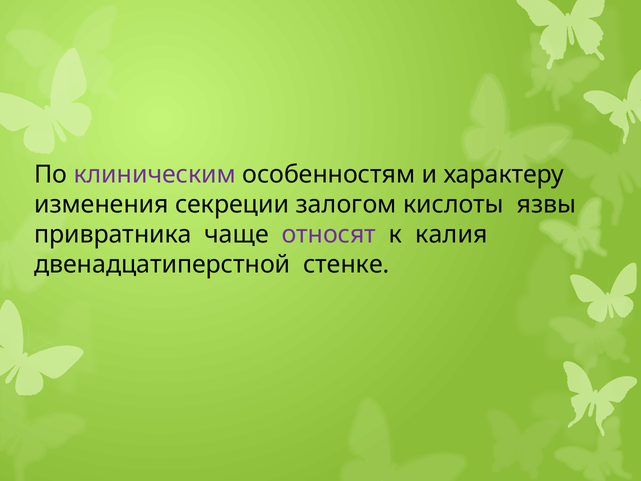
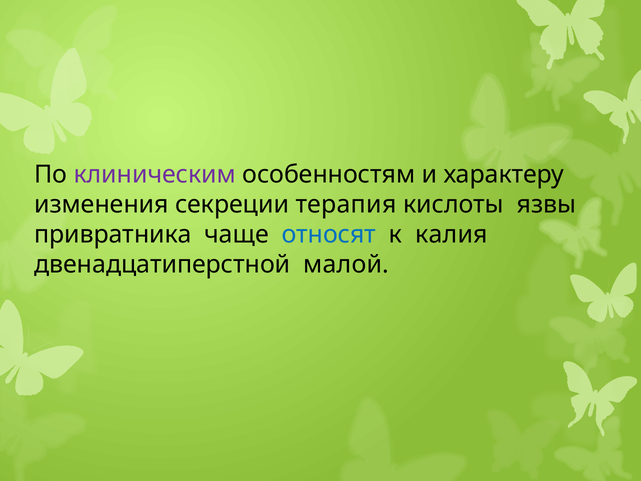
залогом: залогом -> терапия
относят colour: purple -> blue
стенке: стенке -> малой
